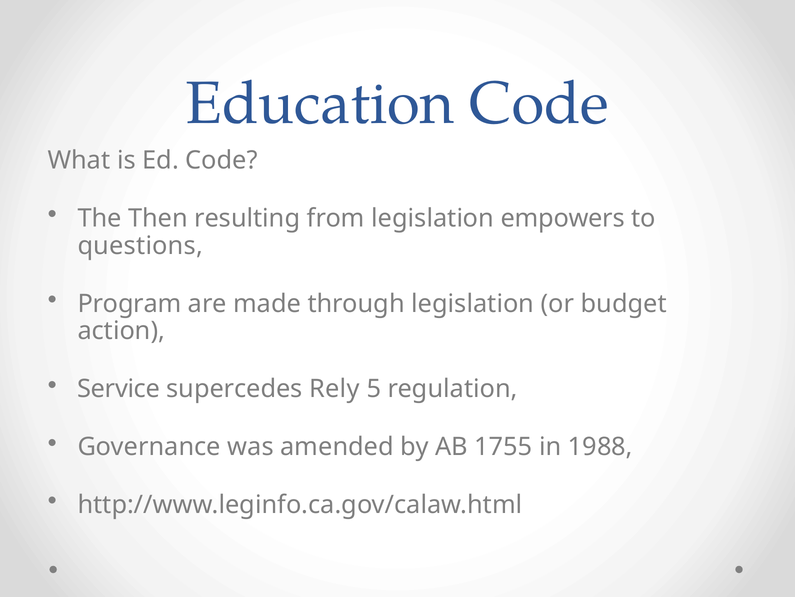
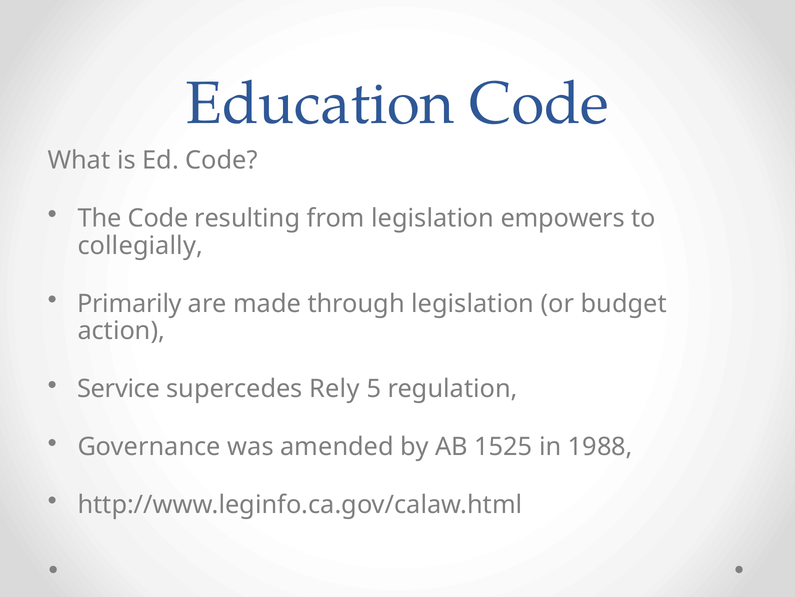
The Then: Then -> Code
questions: questions -> collegially
Program: Program -> Primarily
1755: 1755 -> 1525
